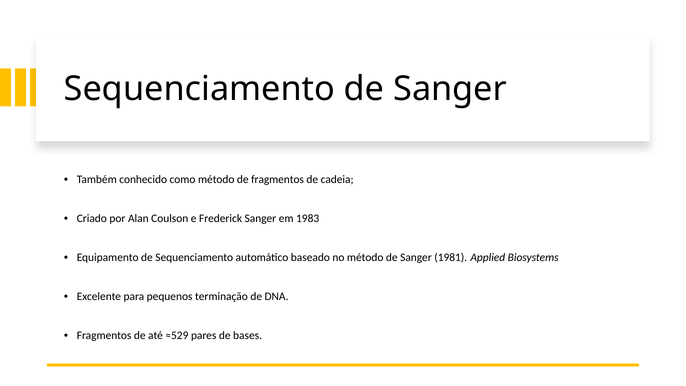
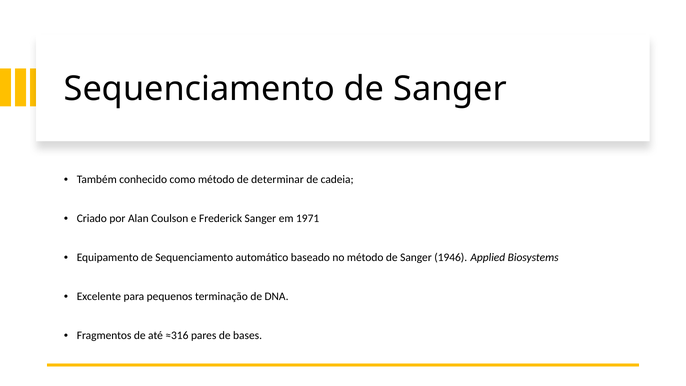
de fragmentos: fragmentos -> determinar
1983: 1983 -> 1971
1981: 1981 -> 1946
≈529: ≈529 -> ≈316
